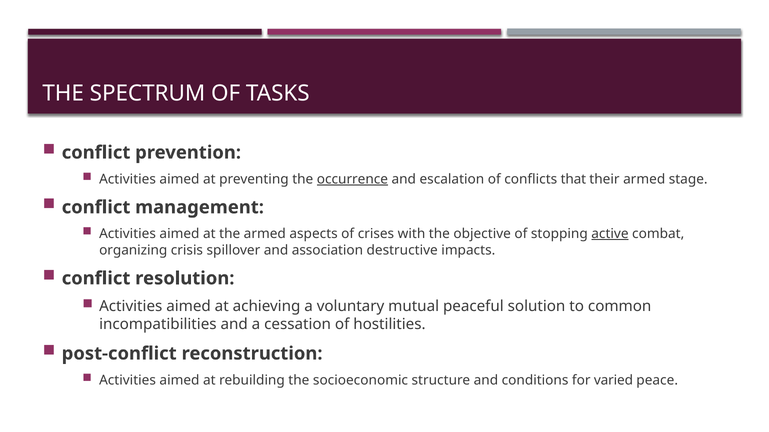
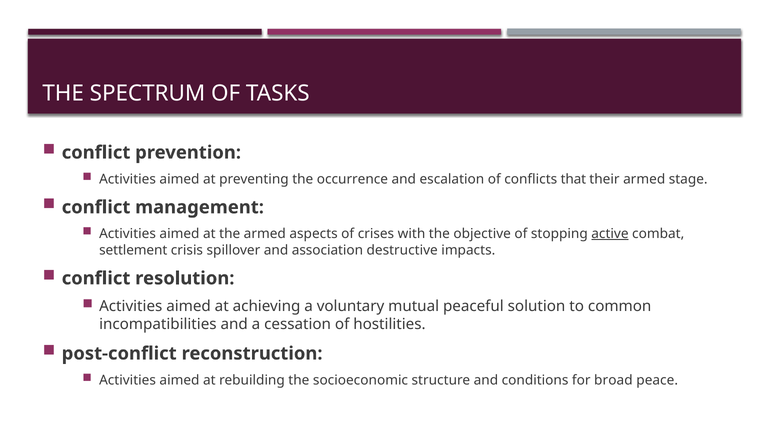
occurrence underline: present -> none
organizing: organizing -> settlement
varied: varied -> broad
